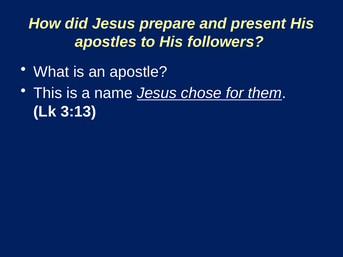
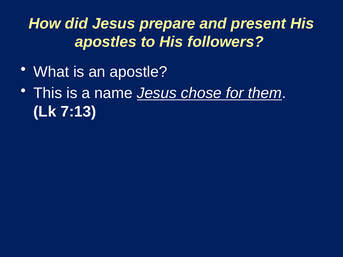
3:13: 3:13 -> 7:13
